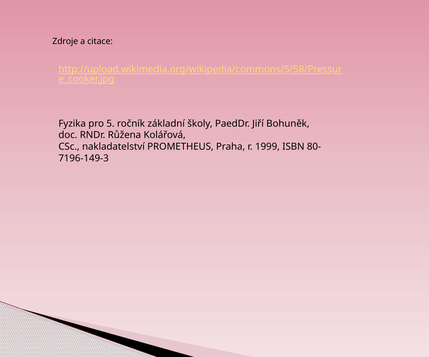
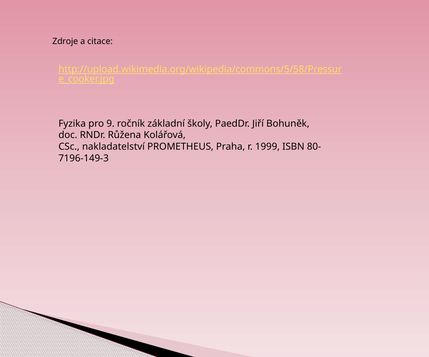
5: 5 -> 9
